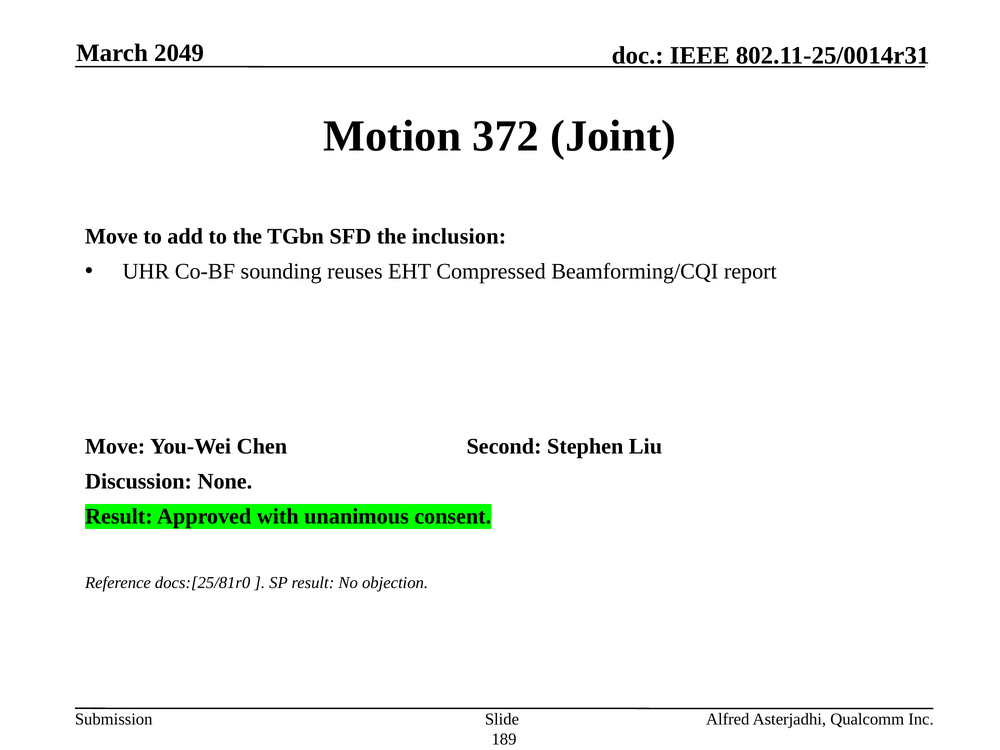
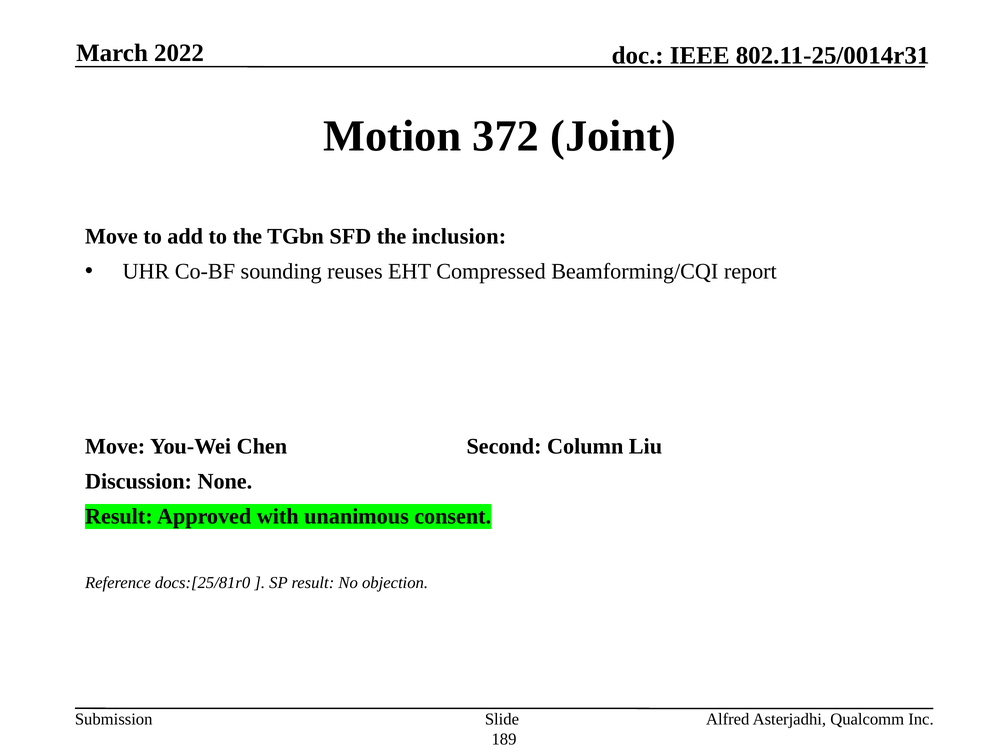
2049: 2049 -> 2022
Stephen: Stephen -> Column
